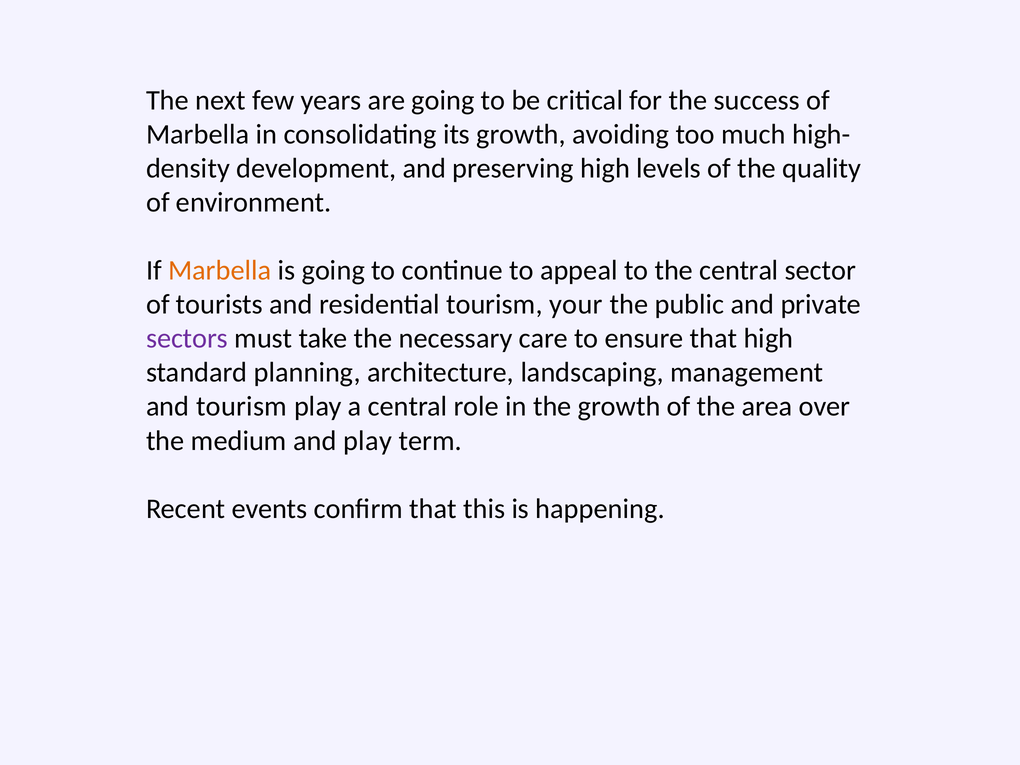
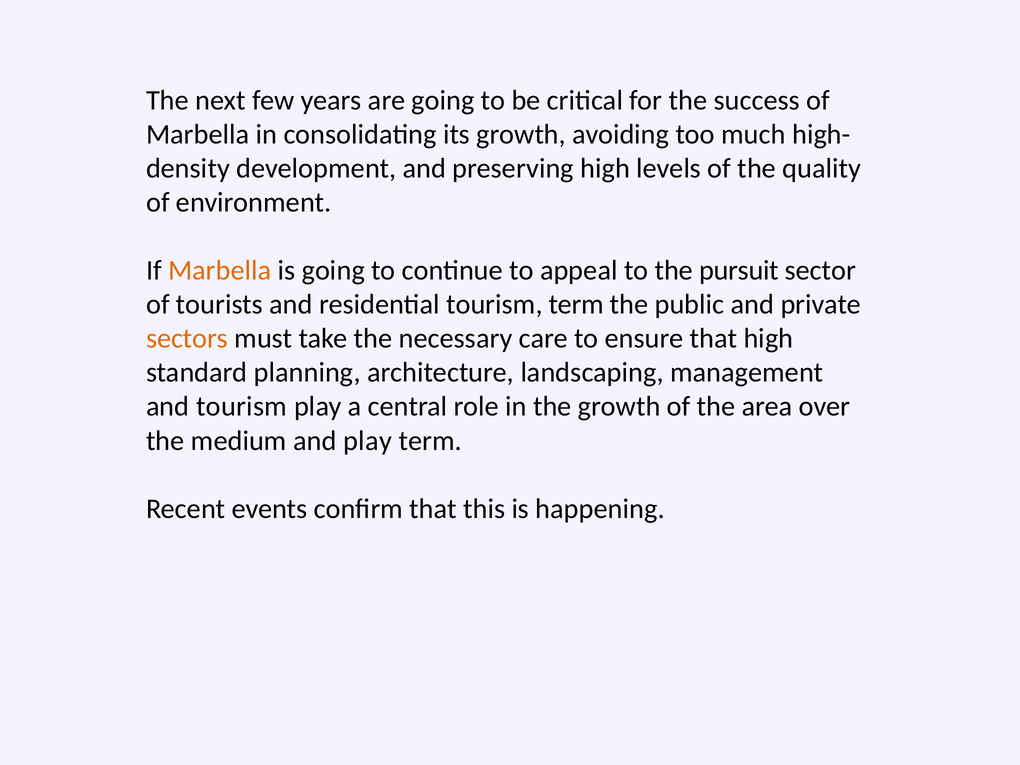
the central: central -> pursuit
tourism your: your -> term
sectors colour: purple -> orange
